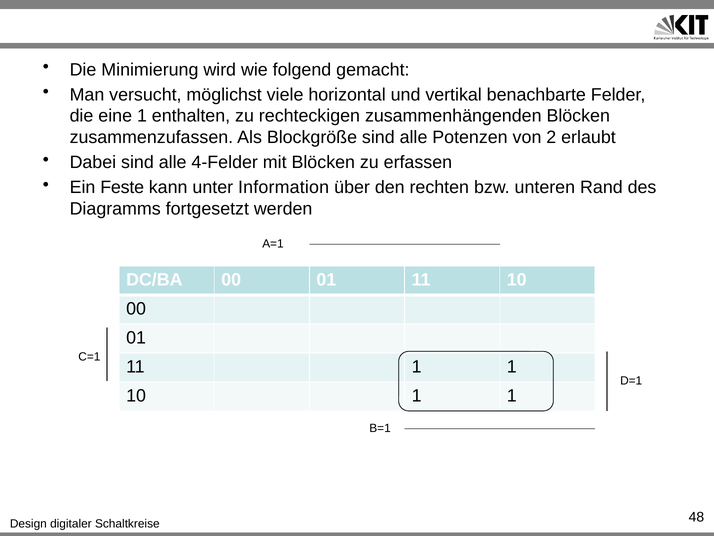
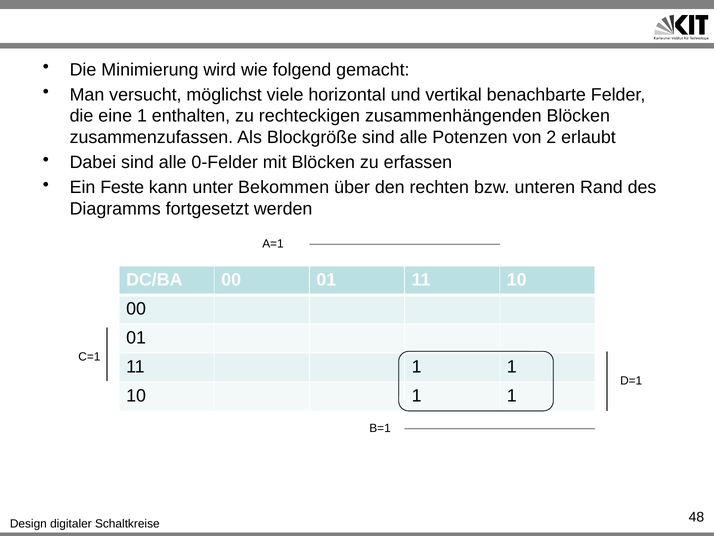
4-Felder: 4-Felder -> 0-Felder
Information: Information -> Bekommen
